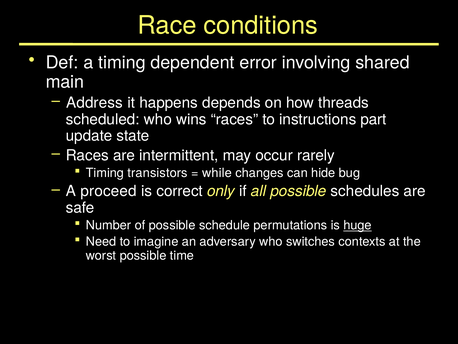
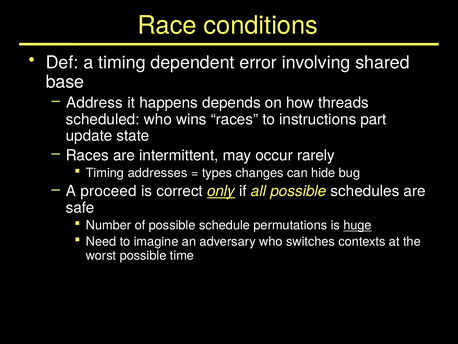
main: main -> base
transistors: transistors -> addresses
while: while -> types
only underline: none -> present
